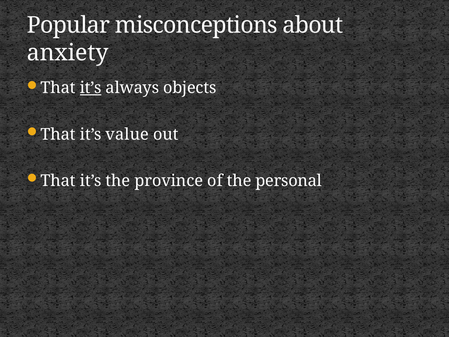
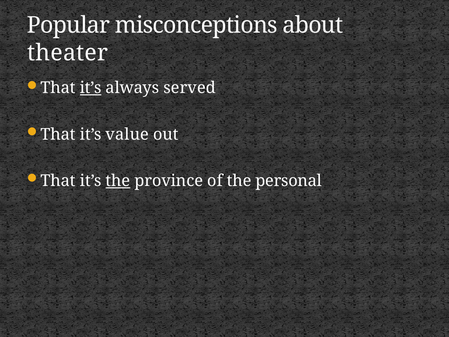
anxiety: anxiety -> theater
objects: objects -> served
the at (118, 181) underline: none -> present
